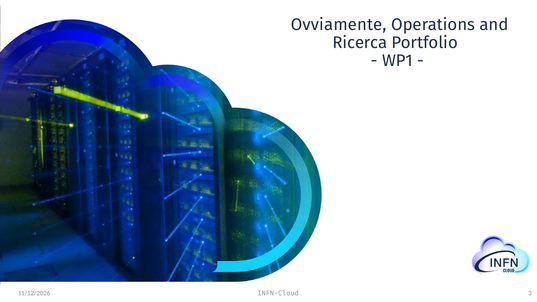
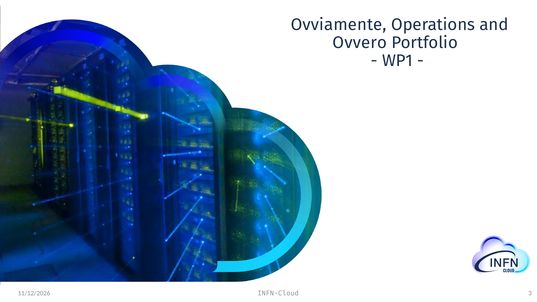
Ricerca: Ricerca -> Ovvero
